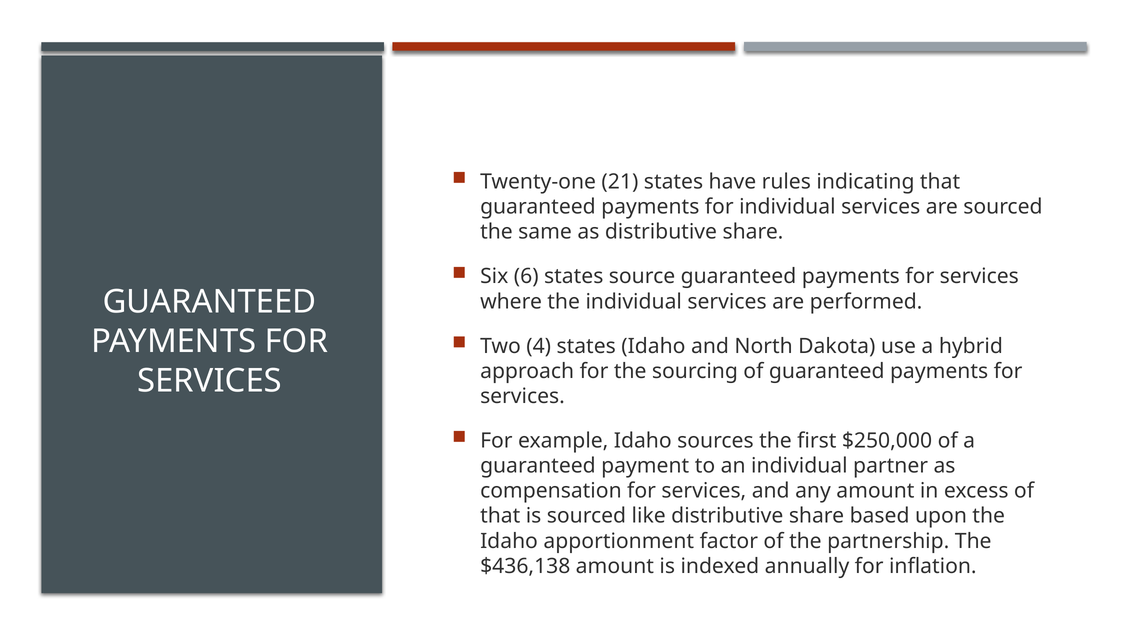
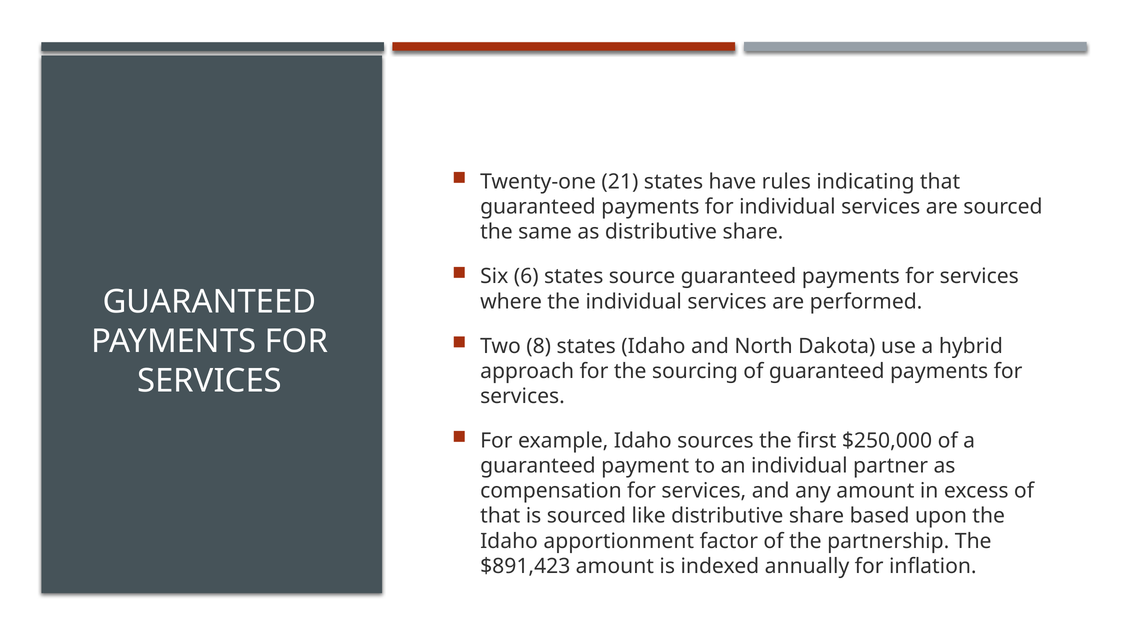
4: 4 -> 8
$436,138: $436,138 -> $891,423
